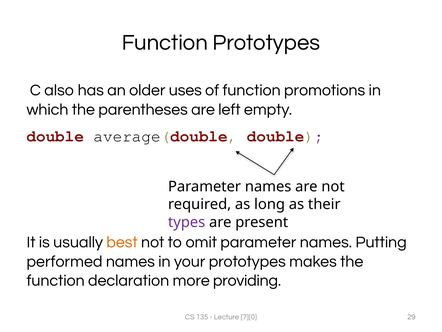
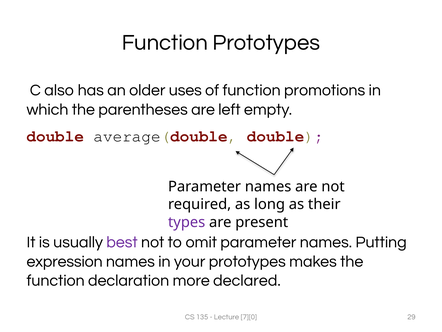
best colour: orange -> purple
performed: performed -> expression
providing: providing -> declared
